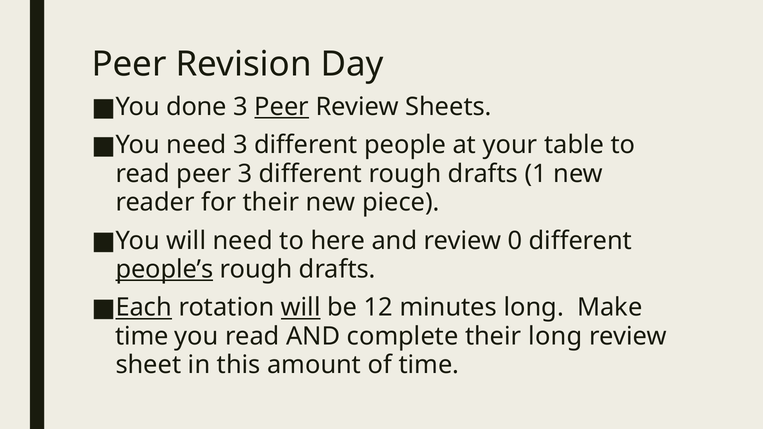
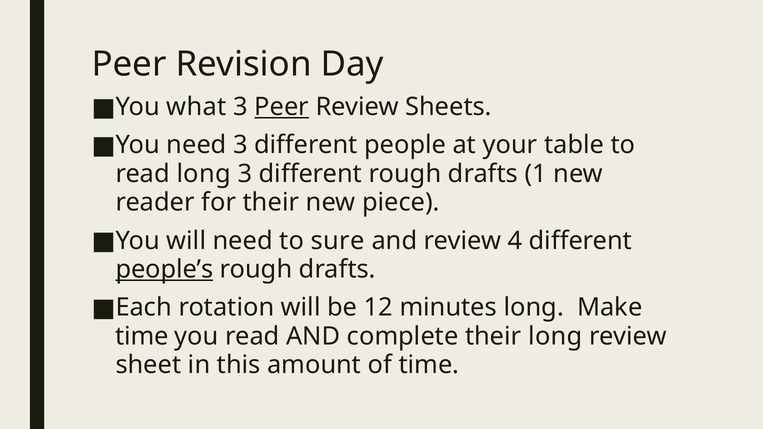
done: done -> what
read peer: peer -> long
here: here -> sure
0: 0 -> 4
Each underline: present -> none
will at (301, 308) underline: present -> none
